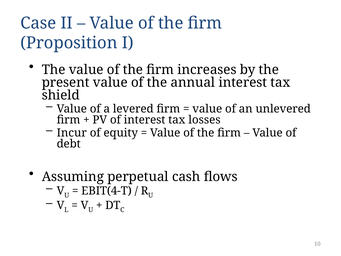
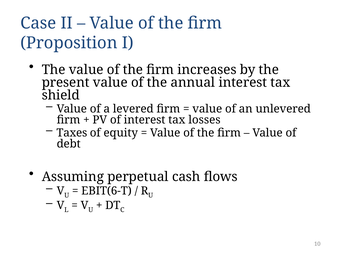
Incur: Incur -> Taxes
EBIT(4-T: EBIT(4-T -> EBIT(6-T
